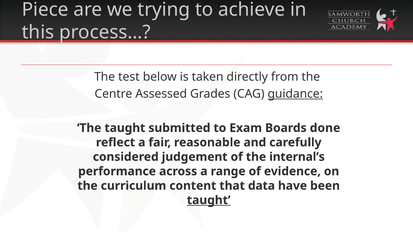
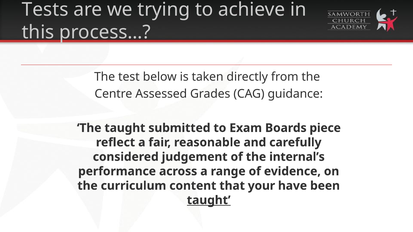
Piece: Piece -> Tests
guidance underline: present -> none
done: done -> piece
data: data -> your
